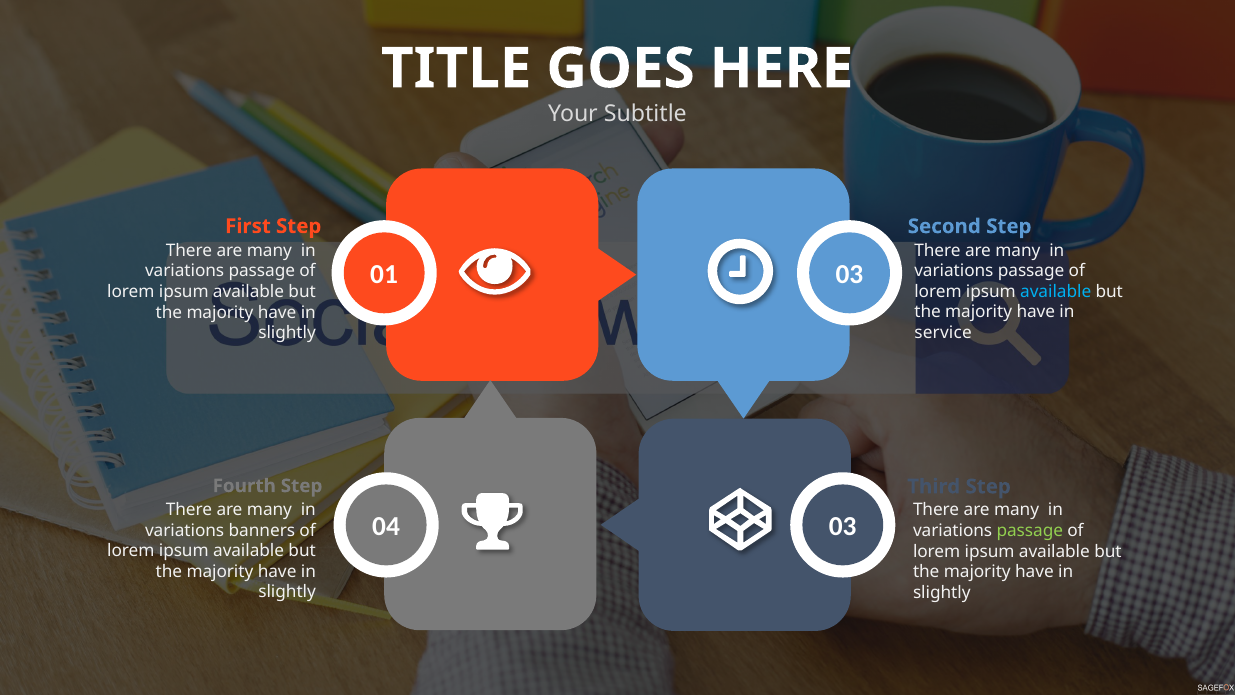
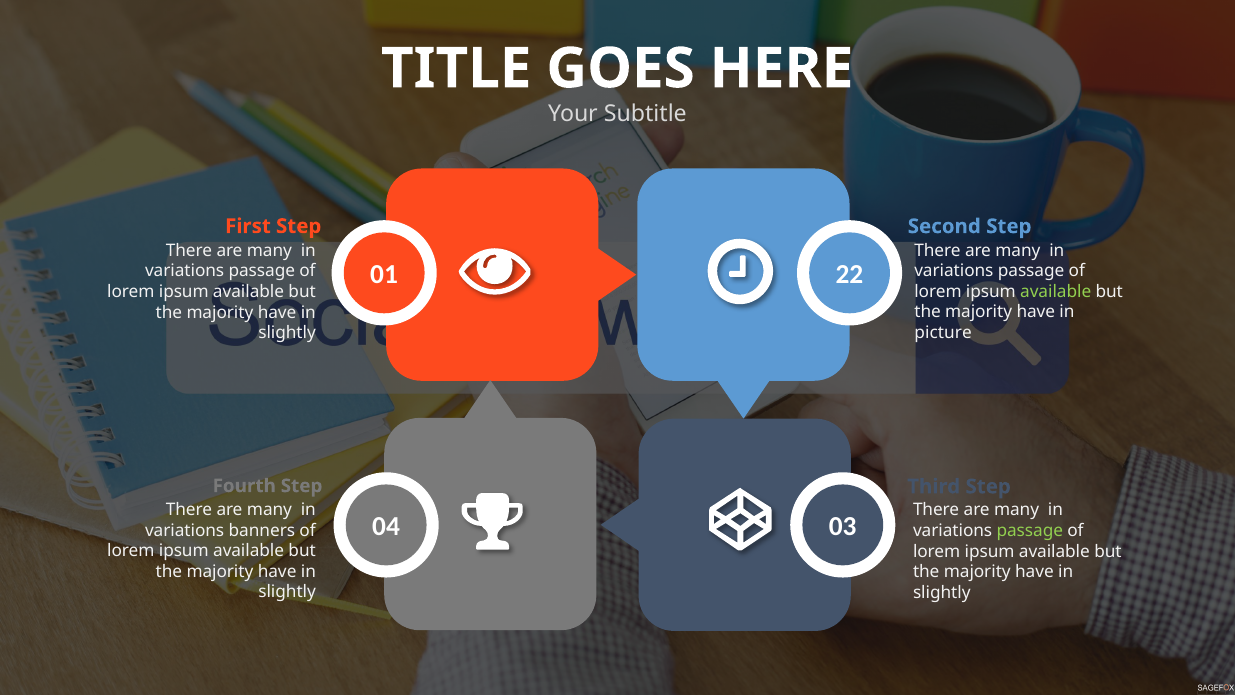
01 03: 03 -> 22
available at (1056, 291) colour: light blue -> light green
service: service -> picture
